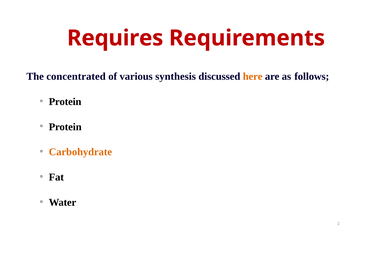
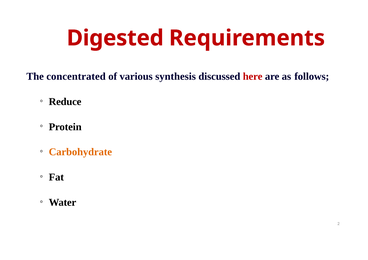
Requires: Requires -> Digested
here colour: orange -> red
Protein at (65, 102): Protein -> Reduce
